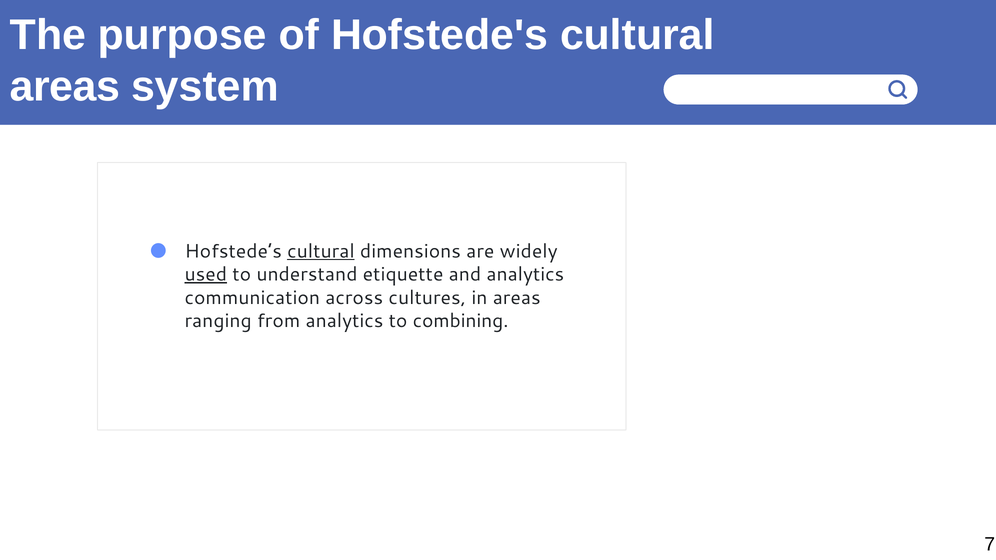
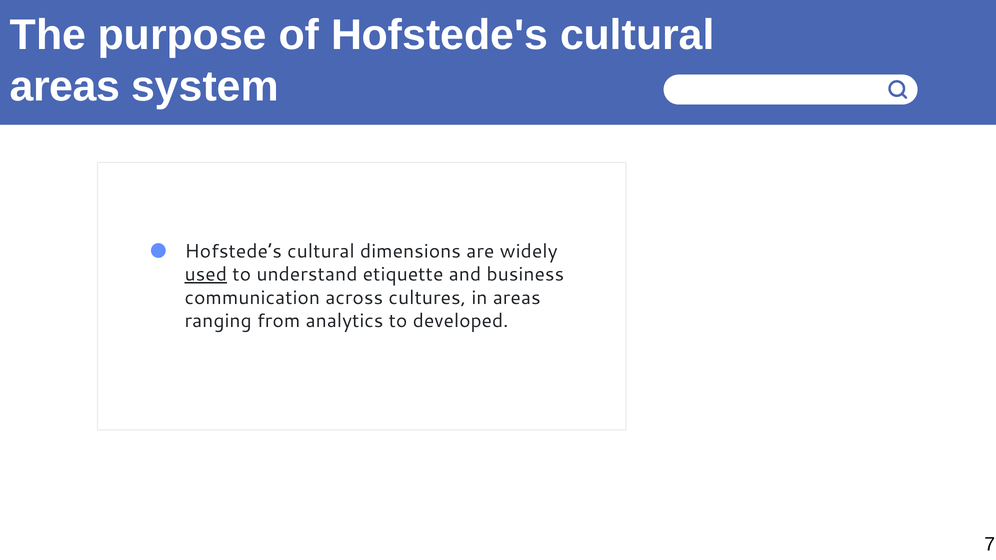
cultural at (321, 251) underline: present -> none
and analytics: analytics -> business
combining: combining -> developed
